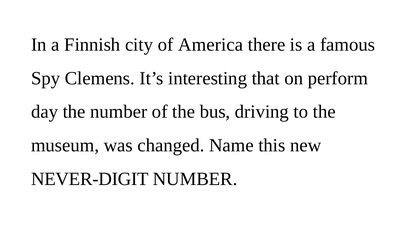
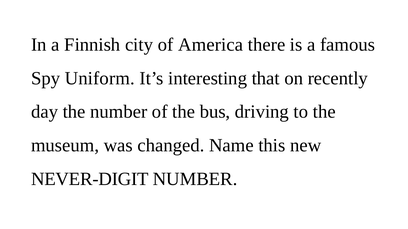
Clemens: Clemens -> Uniform
perform: perform -> recently
